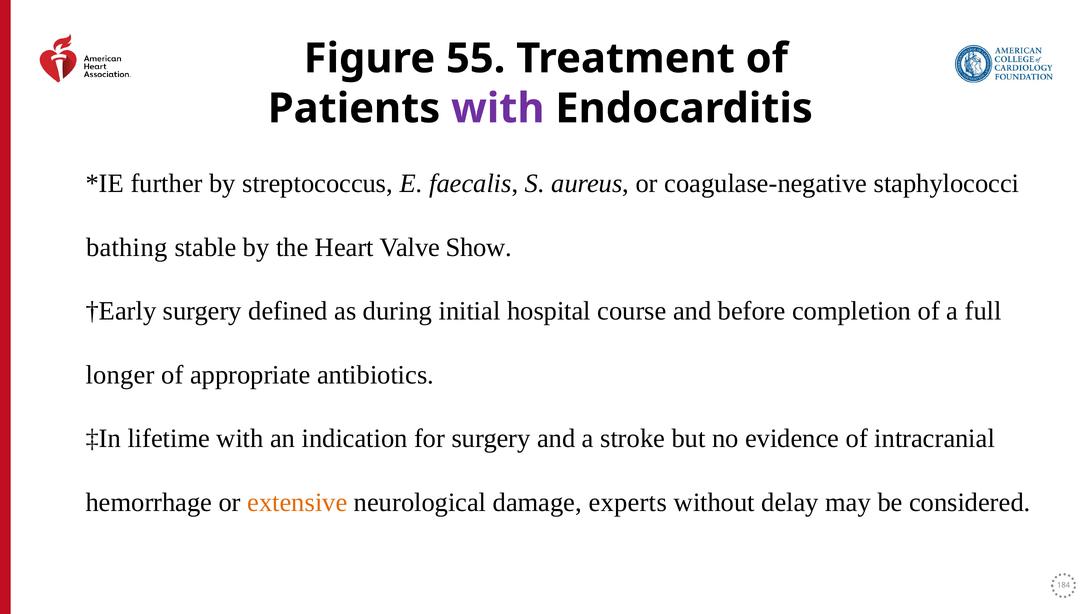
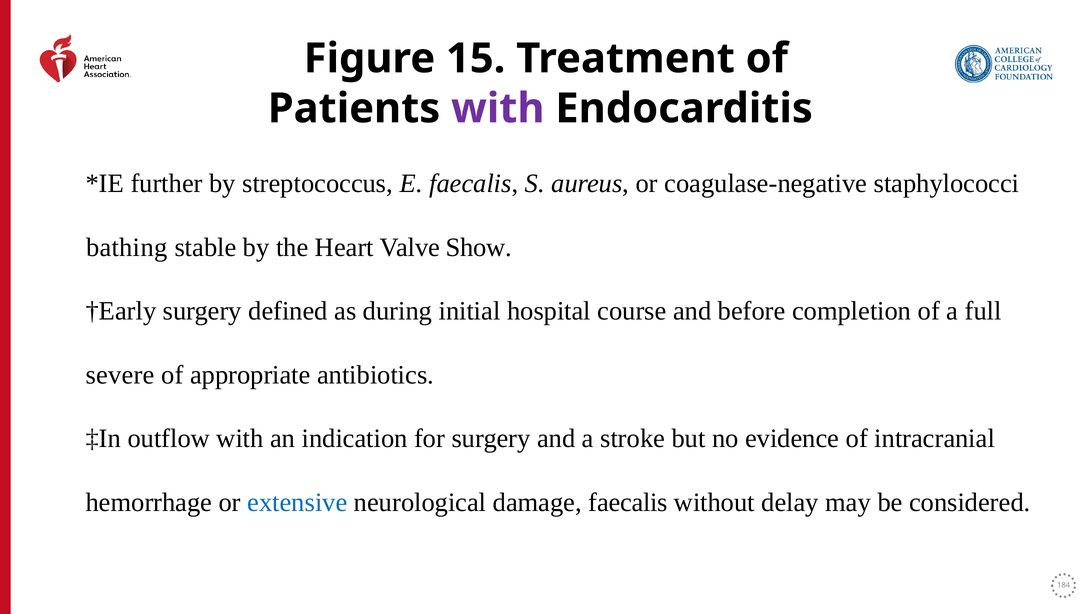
55: 55 -> 15
longer: longer -> severe
lifetime: lifetime -> outflow
extensive colour: orange -> blue
damage experts: experts -> faecalis
